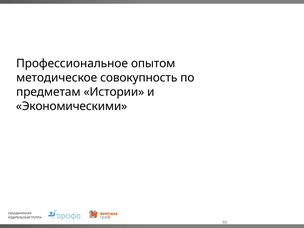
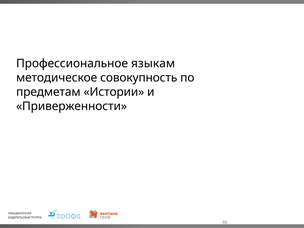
опытом: опытом -> языкам
Экономическими: Экономическими -> Приверженности
